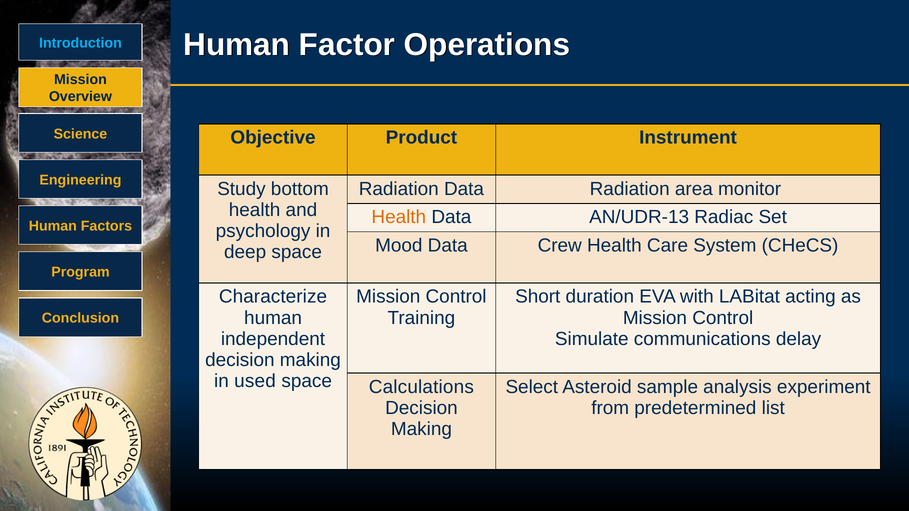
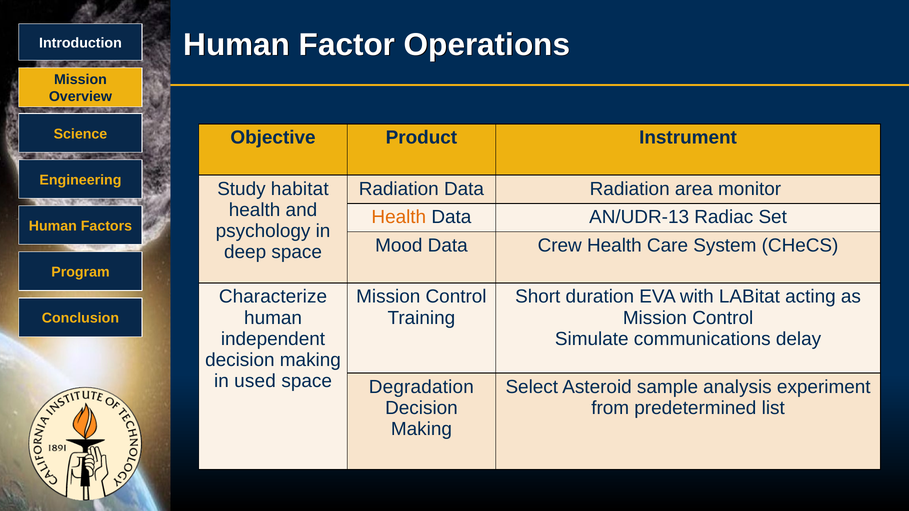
Introduction colour: light blue -> white
bottom: bottom -> habitat
Calculations: Calculations -> Degradation
